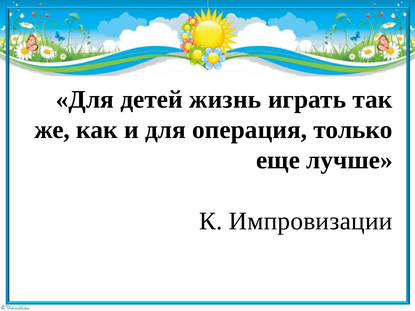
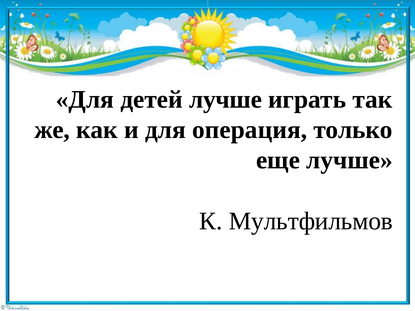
детей жизнь: жизнь -> лучше
Импровизации: Импровизации -> Мультфильмов
